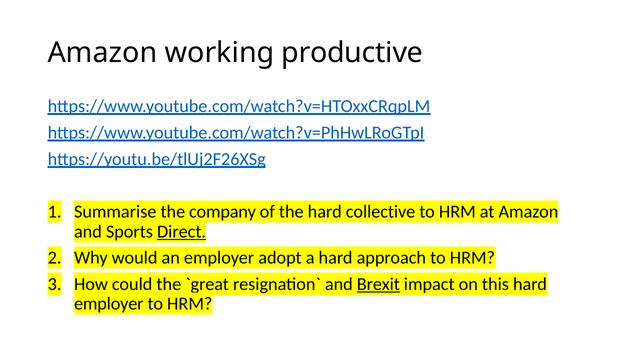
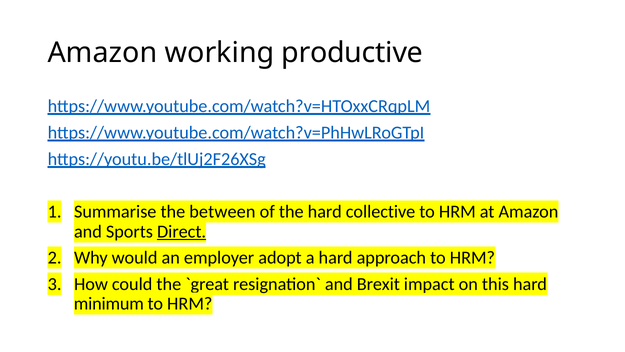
company: company -> between
Brexit underline: present -> none
employer at (109, 303): employer -> minimum
